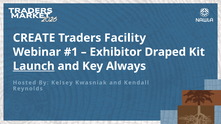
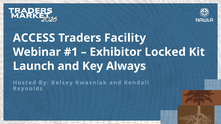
CREATE: CREATE -> ACCESS
Draped: Draped -> Locked
Launch underline: present -> none
